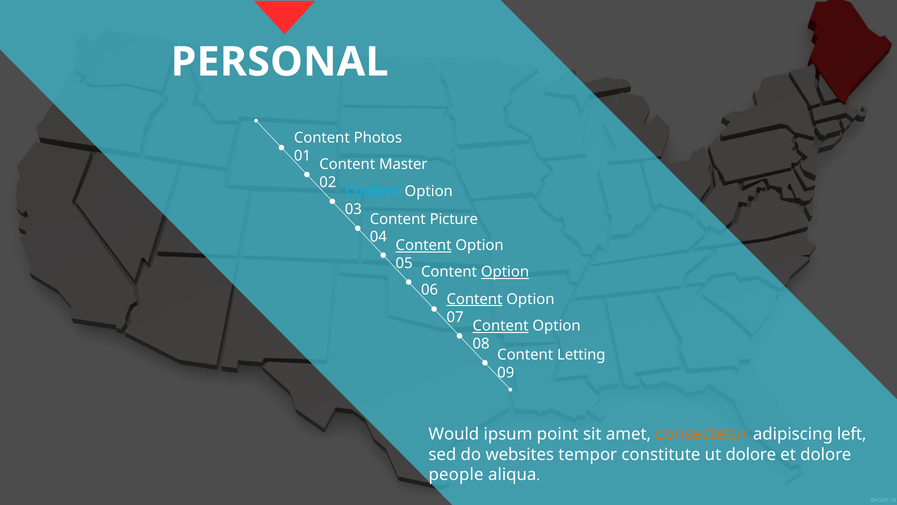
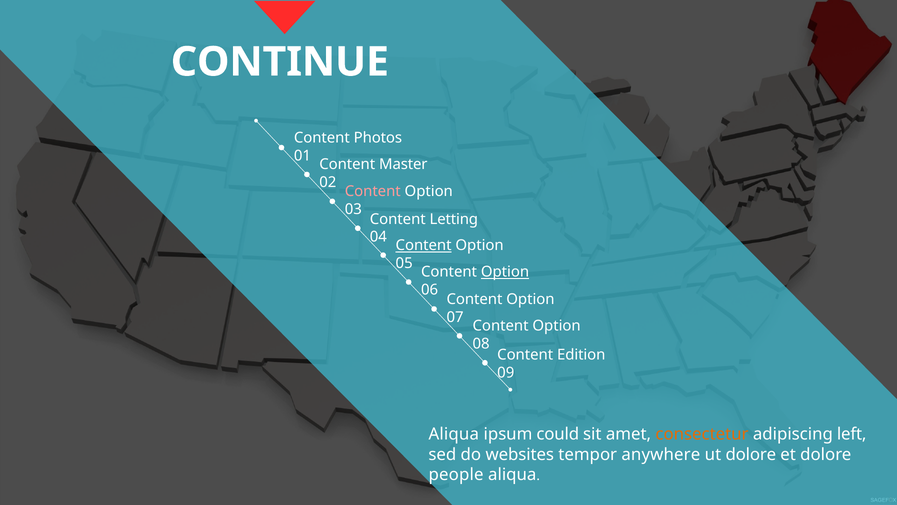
PERSONAL: PERSONAL -> CONTINUE
Content at (373, 191) colour: light blue -> pink
Picture: Picture -> Letting
Content at (474, 299) underline: present -> none
Content at (501, 326) underline: present -> none
Letting: Letting -> Edition
Would at (454, 434): Would -> Aliqua
point: point -> could
constitute: constitute -> anywhere
